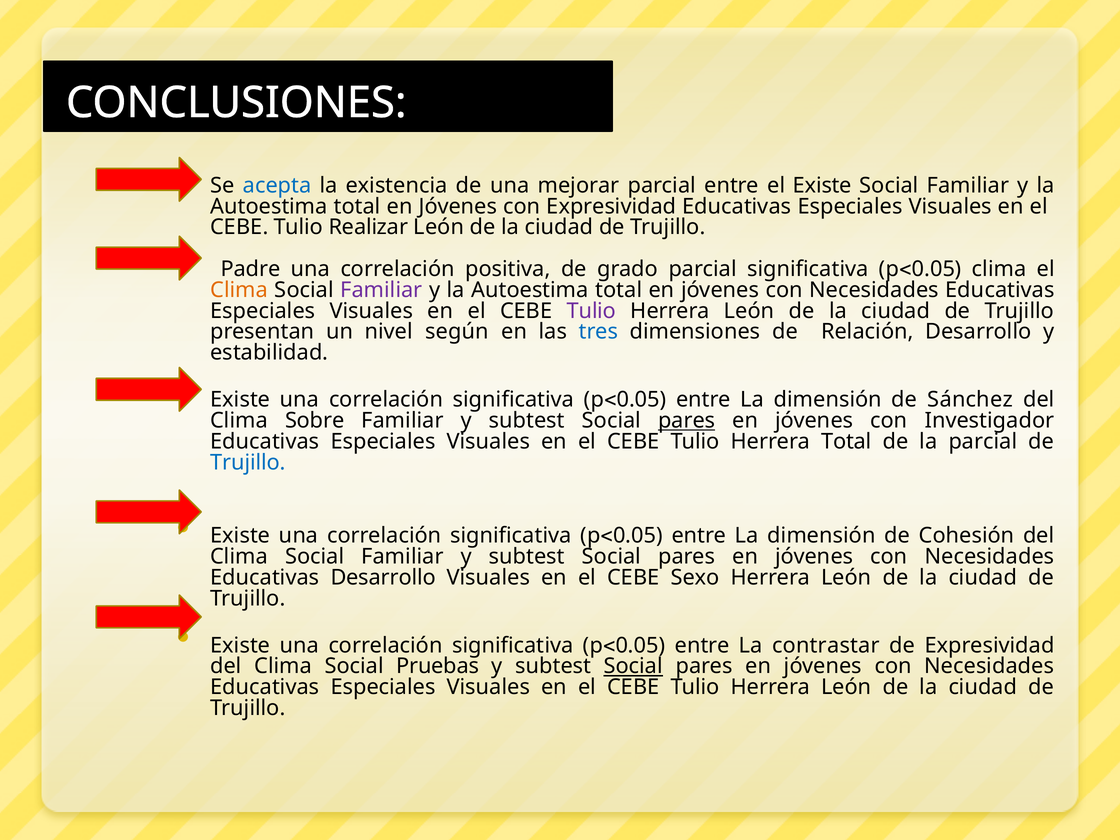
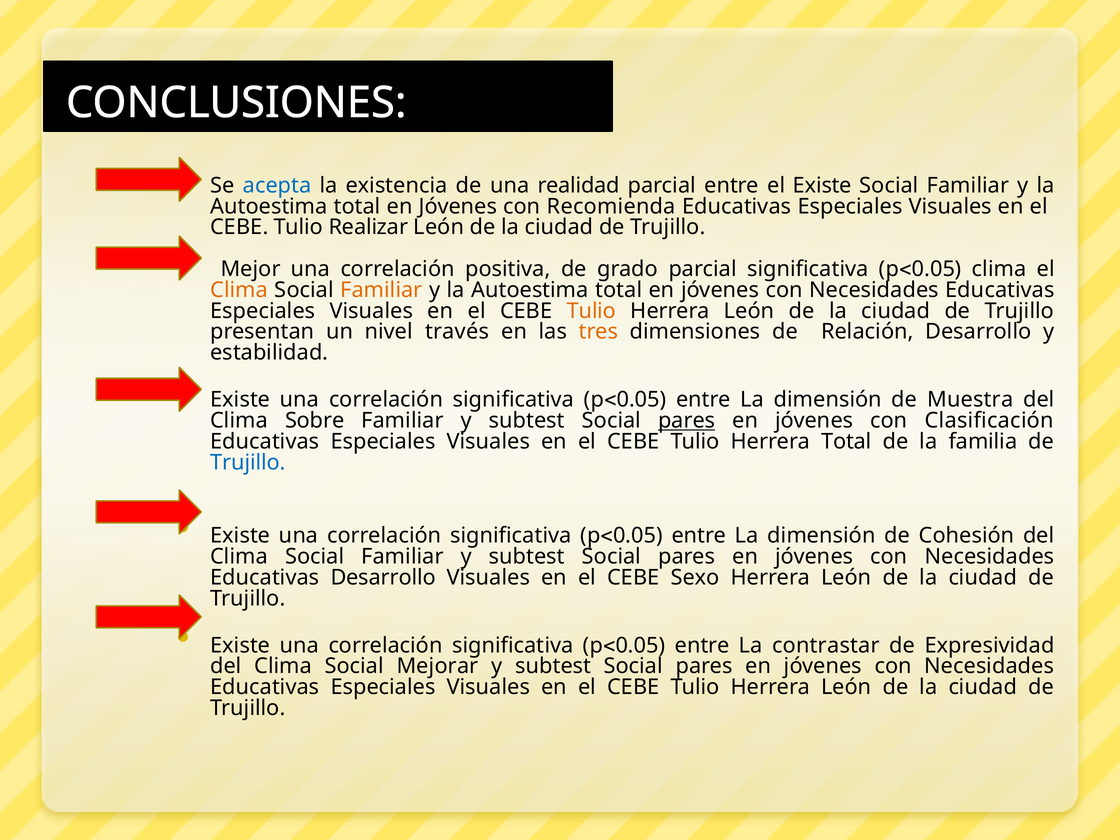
mejorar: mejorar -> realidad
con Expresividad: Expresividad -> Recomienda
Padre: Padre -> Mejor
Familiar at (381, 290) colour: purple -> orange
Tulio at (591, 311) colour: purple -> orange
según: según -> través
tres colour: blue -> orange
Sánchez: Sánchez -> Muestra
Investigador: Investigador -> Clasificación
la parcial: parcial -> familia
Pruebas: Pruebas -> Mejorar
Social at (633, 666) underline: present -> none
